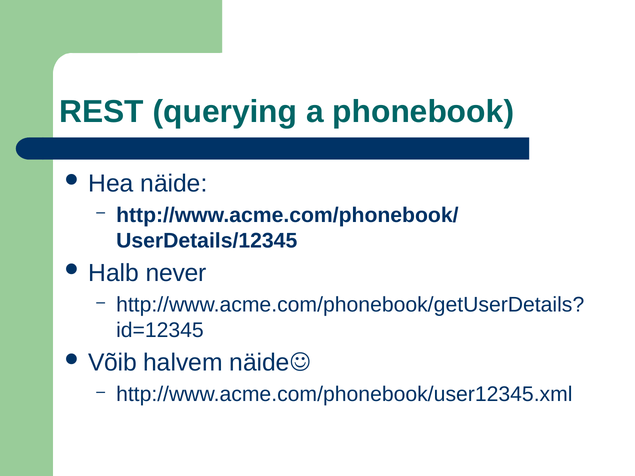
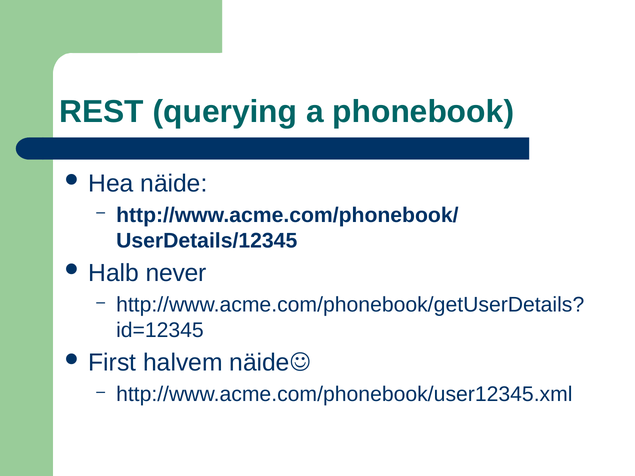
Võib: Võib -> First
